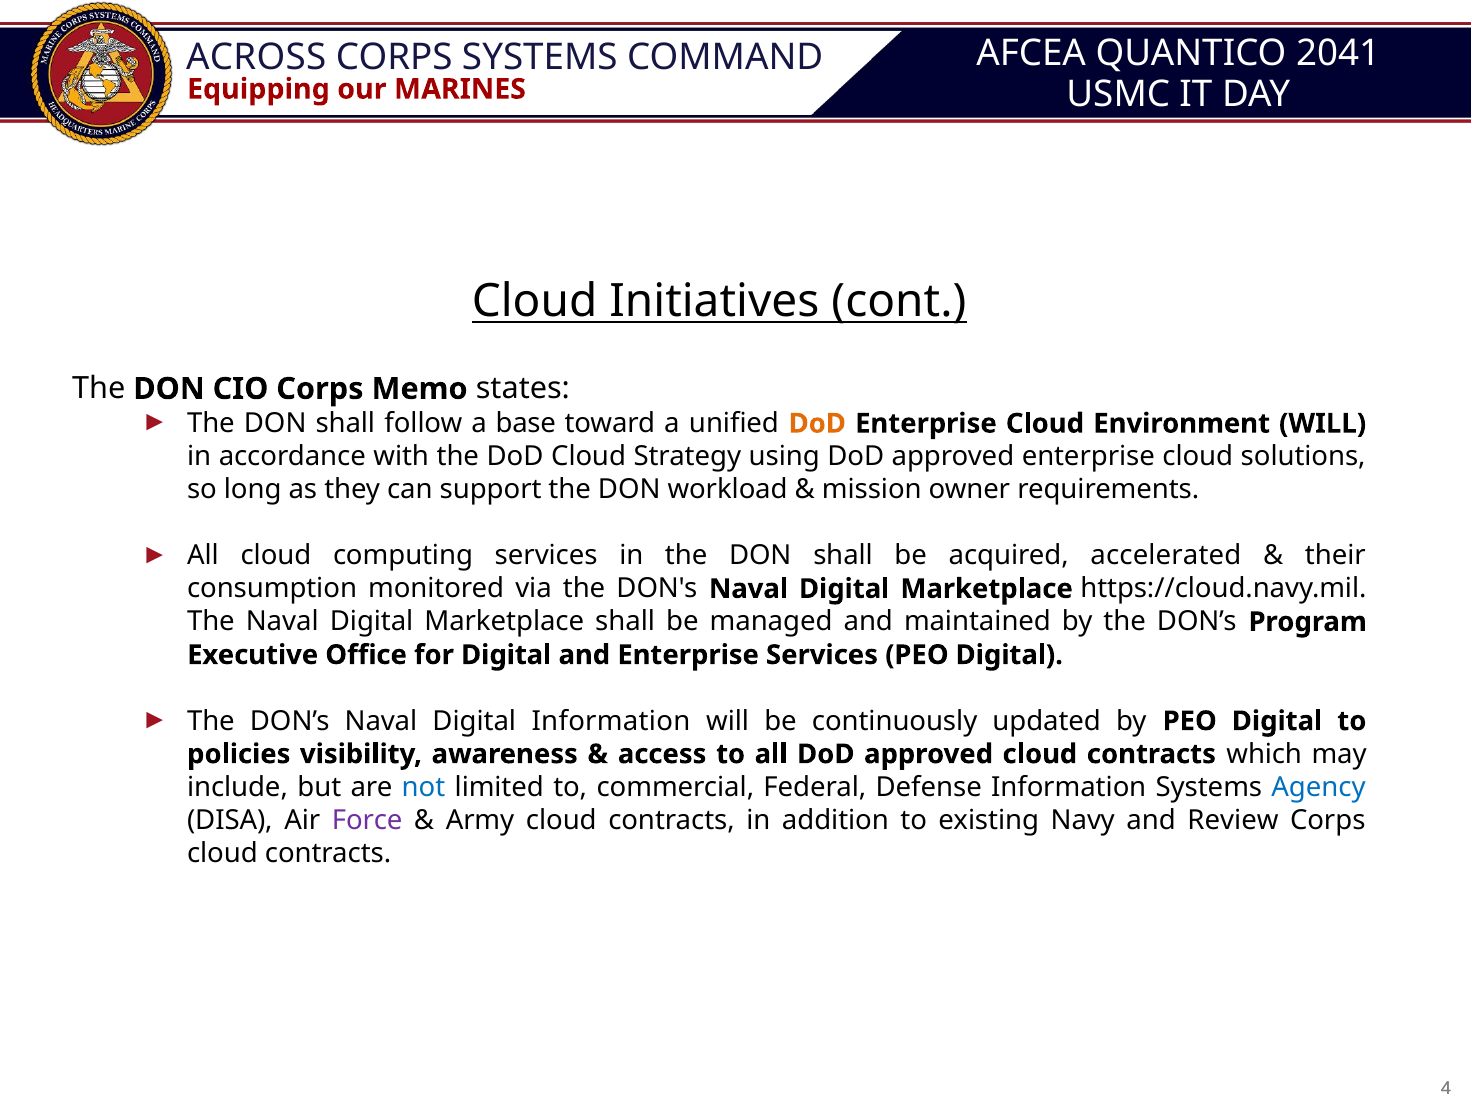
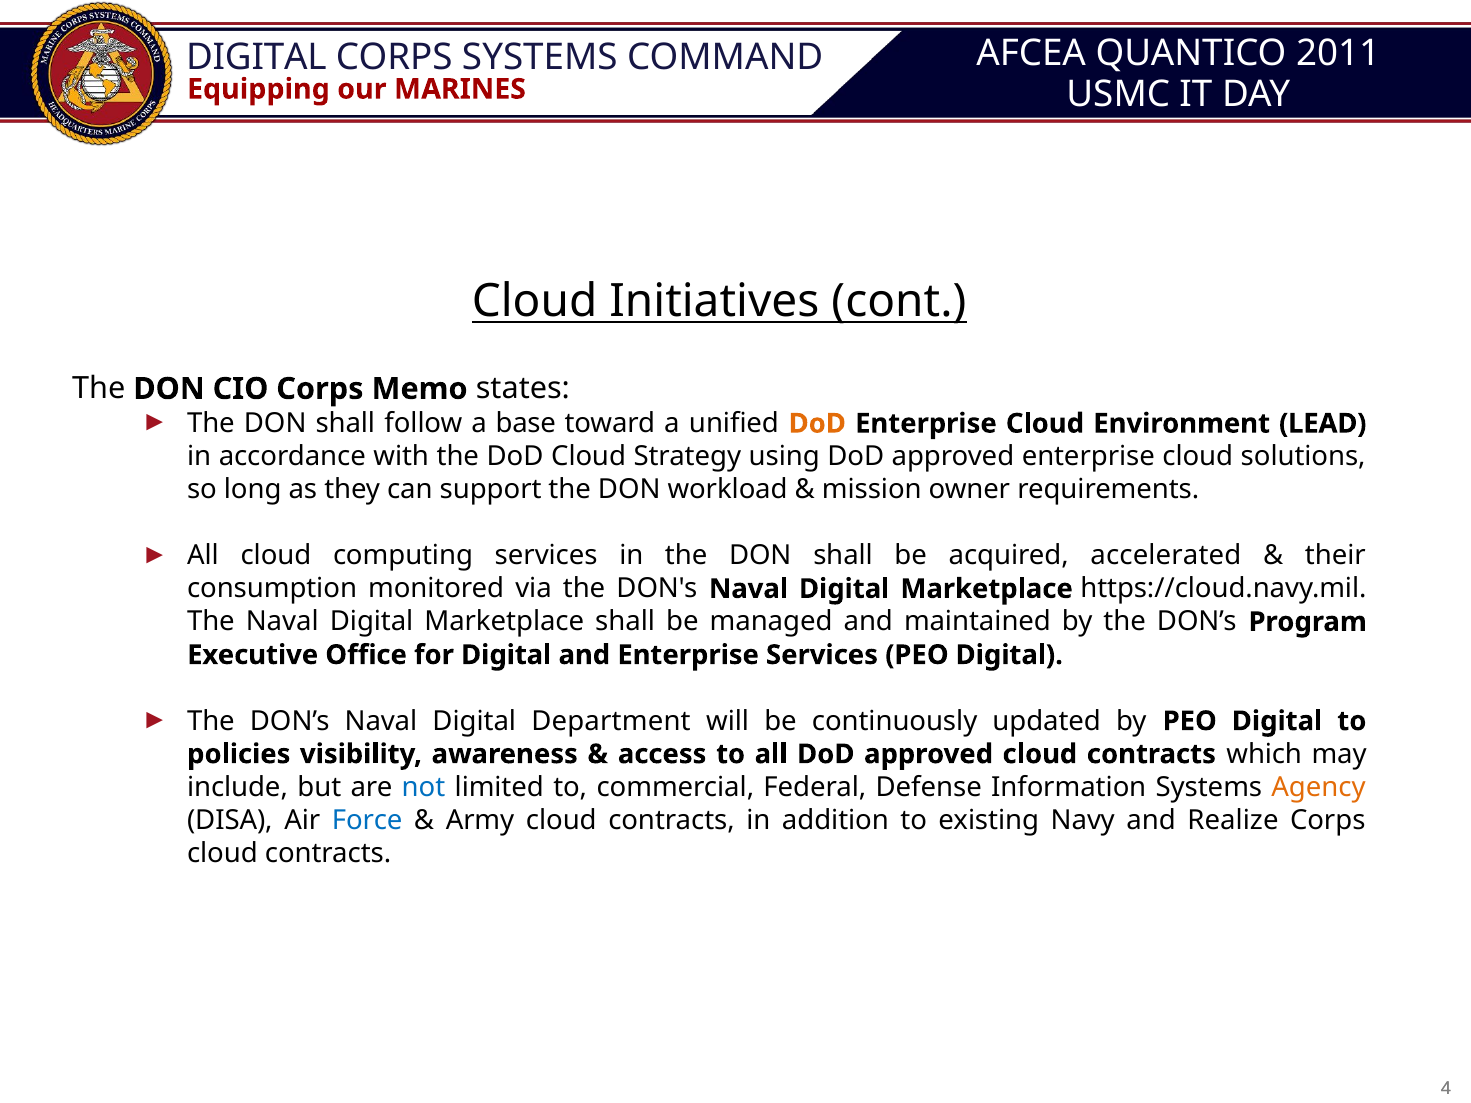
2041: 2041 -> 2011
ACROSS at (256, 57): ACROSS -> DIGITAL
Environment WILL: WILL -> LEAD
Digital Information: Information -> Department
Agency colour: blue -> orange
Force colour: purple -> blue
Review: Review -> Realize
